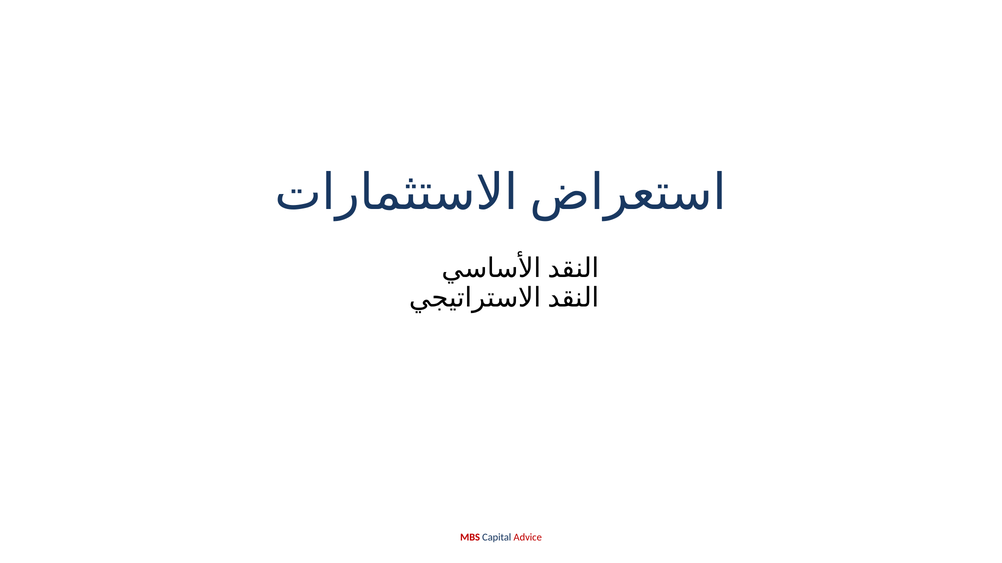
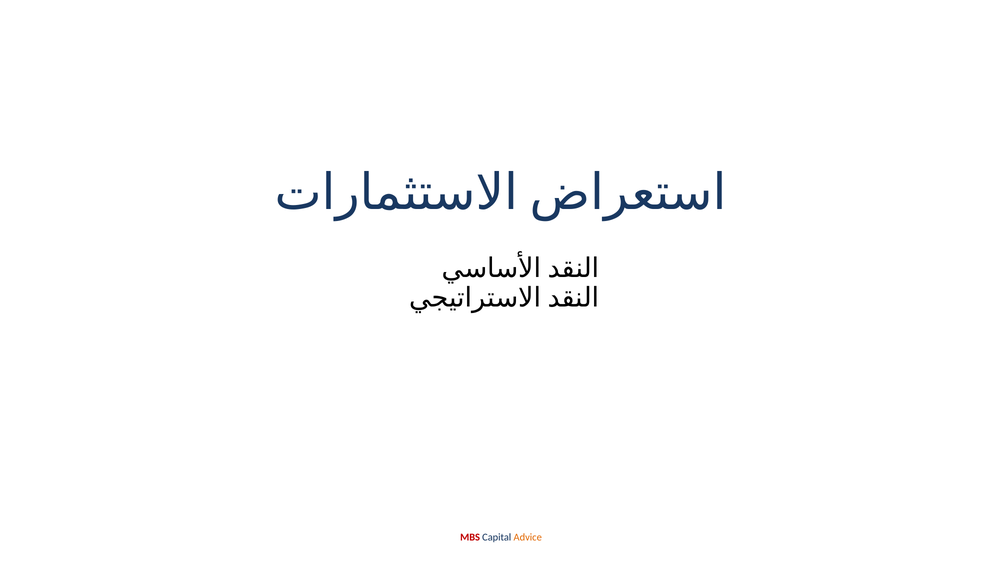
Advice colour: red -> orange
